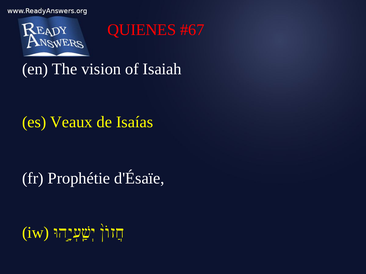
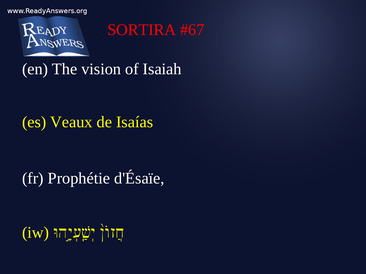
QUIENES: QUIENES -> SORTIRA
